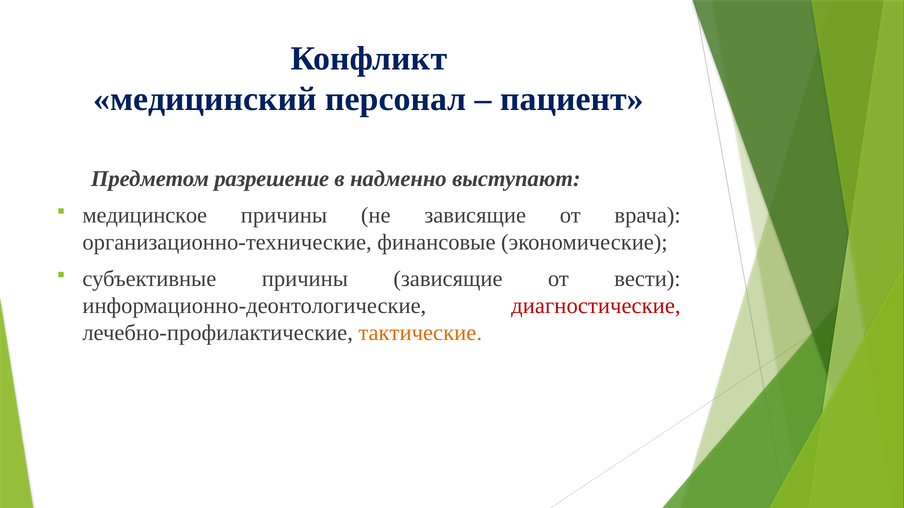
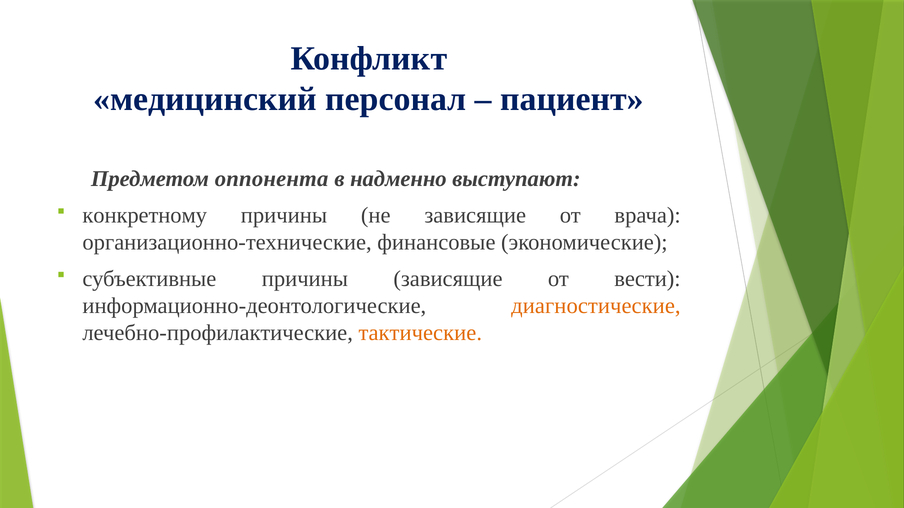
разрешение: разрешение -> оппонента
медицинское: медицинское -> конкретному
диагностические colour: red -> orange
